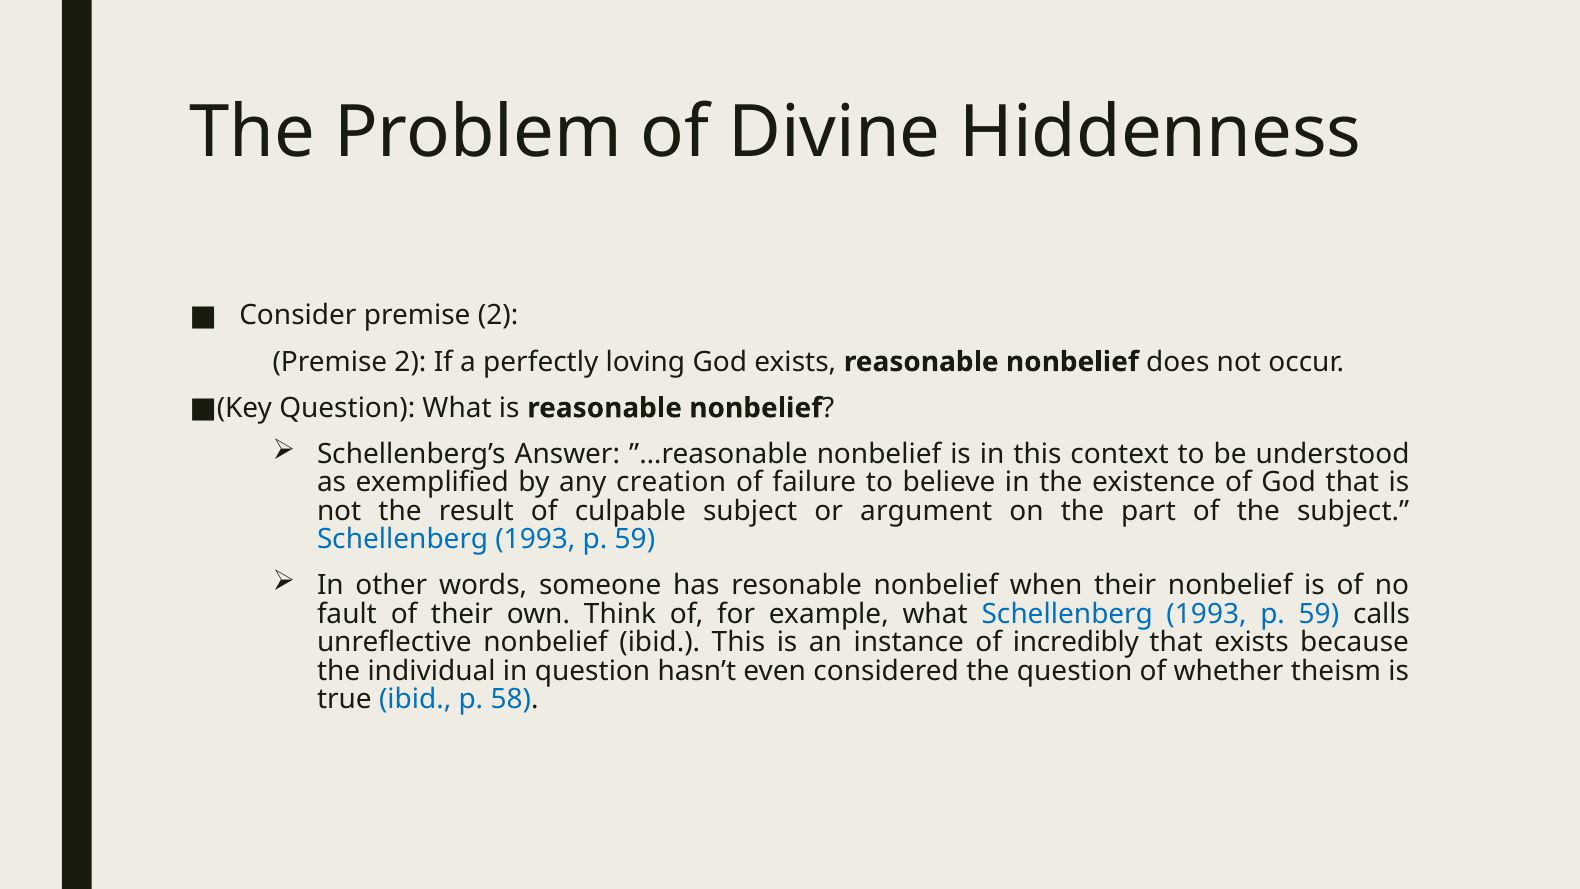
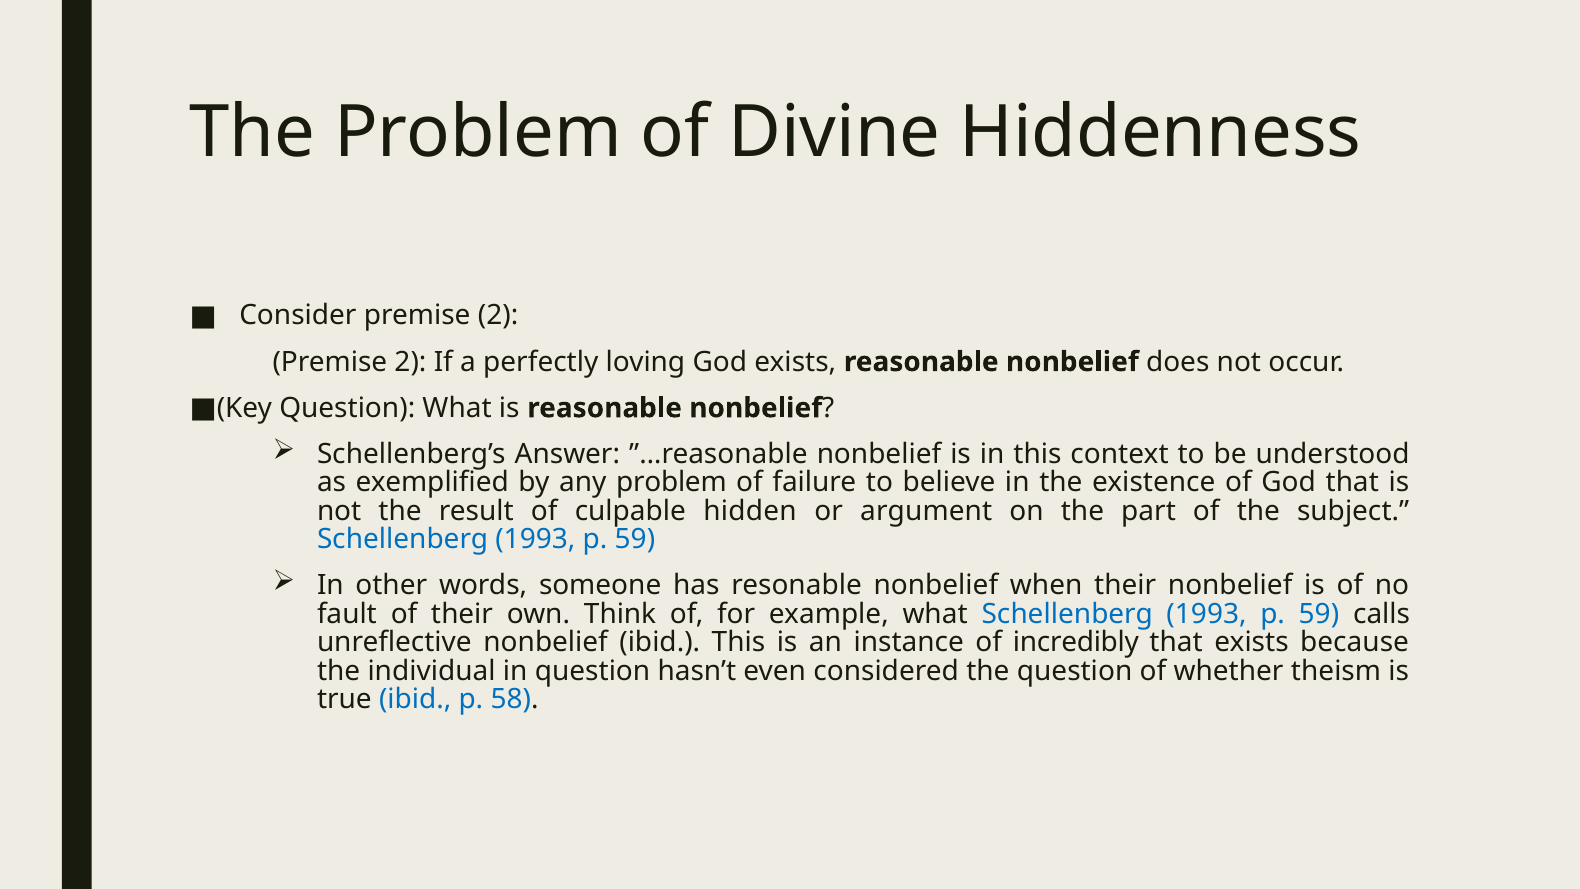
any creation: creation -> problem
culpable subject: subject -> hidden
